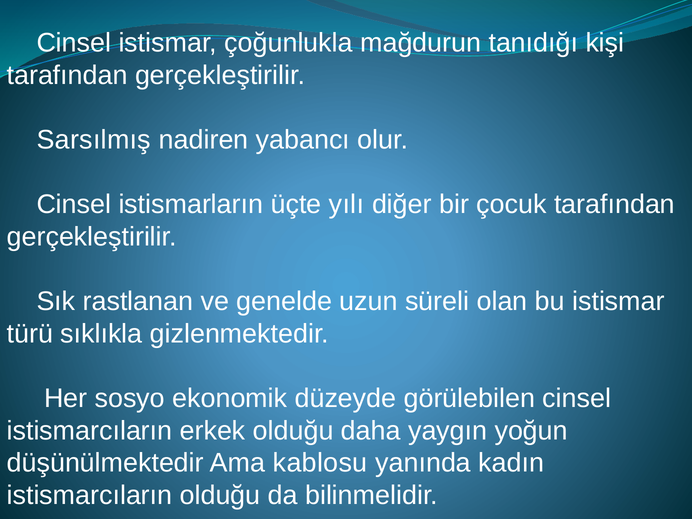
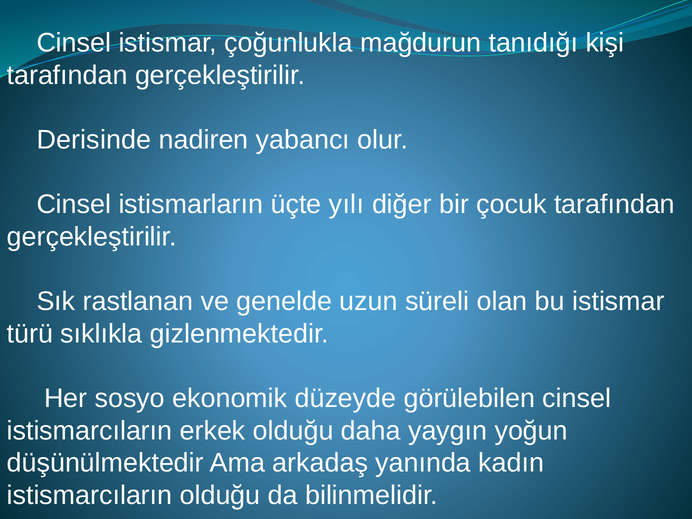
Sarsılmış: Sarsılmış -> Derisinde
kablosu: kablosu -> arkadaş
